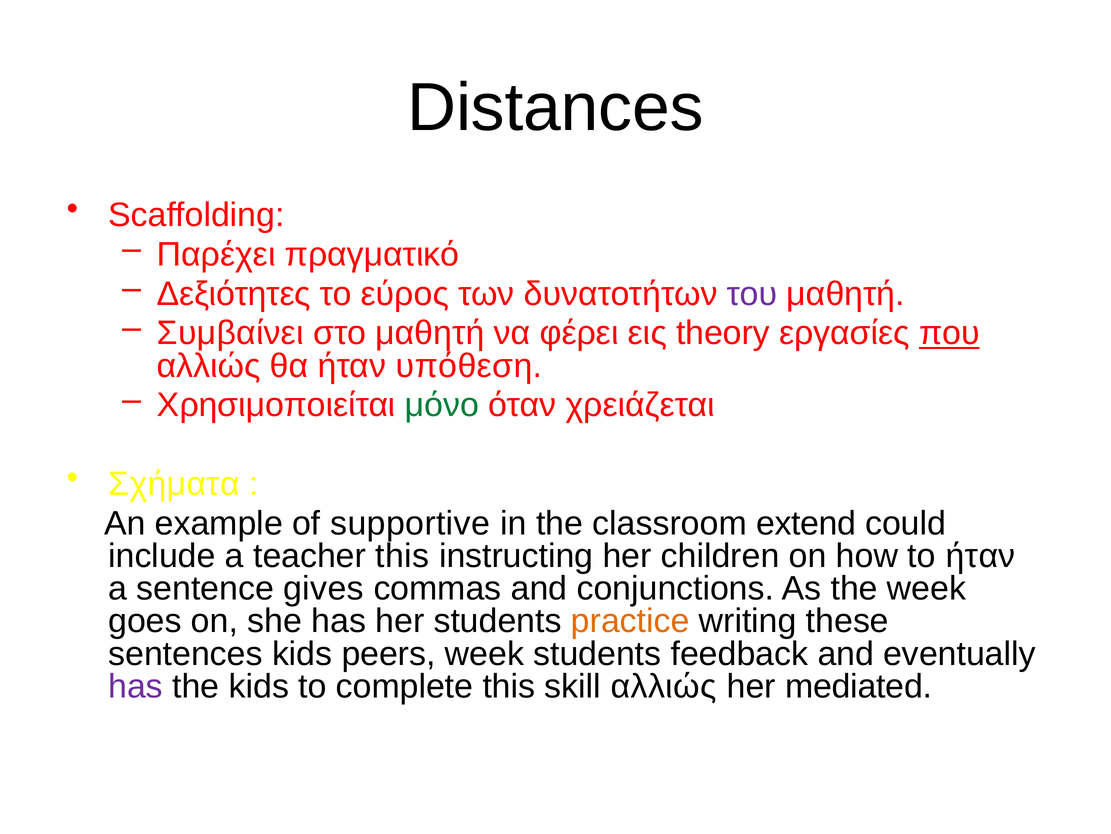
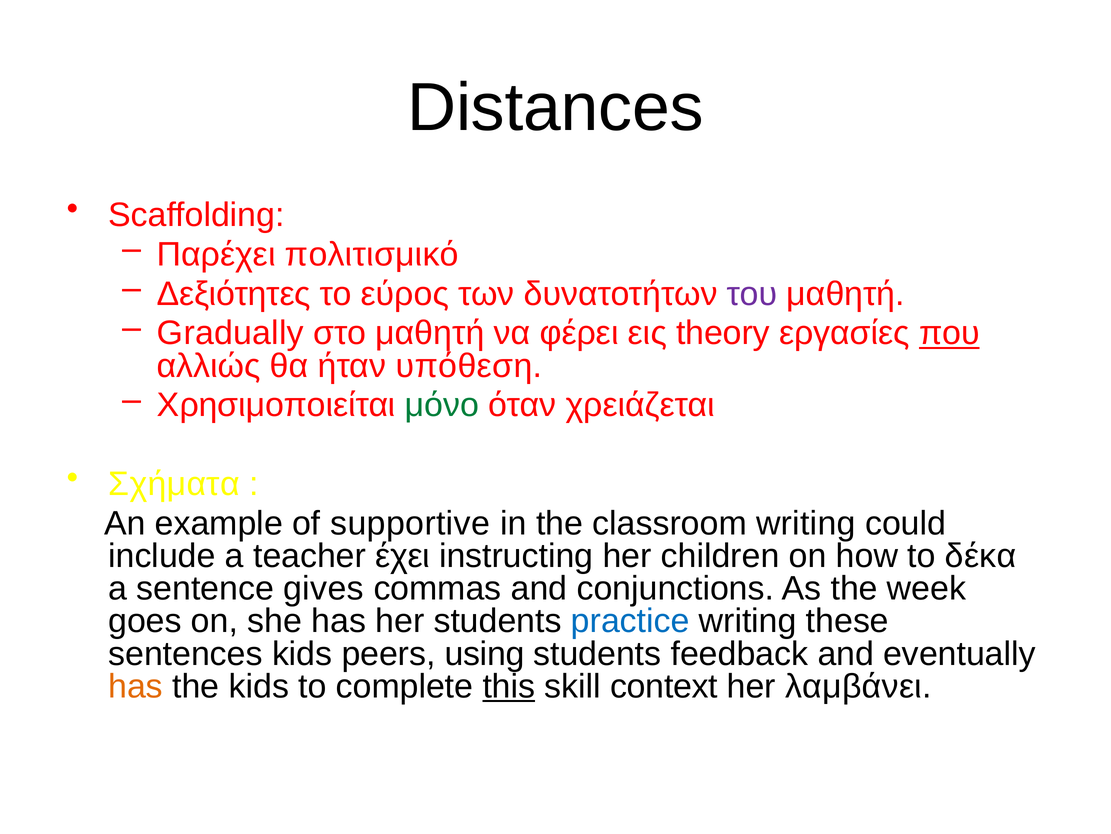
πραγματικό: πραγματικό -> πολιτισμικό
Συμβαίνει: Συμβαίνει -> Gradually
classroom extend: extend -> writing
teacher this: this -> έχει
to ήταν: ήταν -> δέκα
practice colour: orange -> blue
peers week: week -> using
has at (136, 686) colour: purple -> orange
this at (509, 686) underline: none -> present
skill αλλιώς: αλλιώς -> context
mediated: mediated -> λαμβάνει
